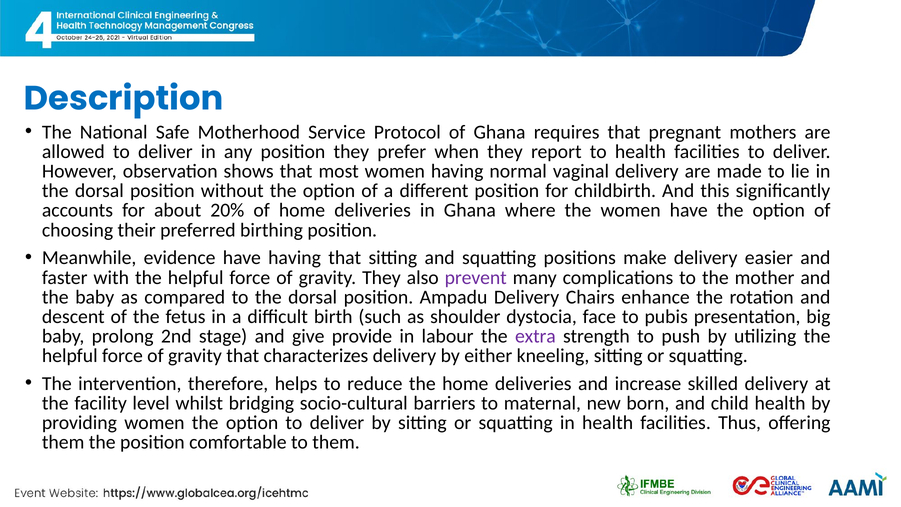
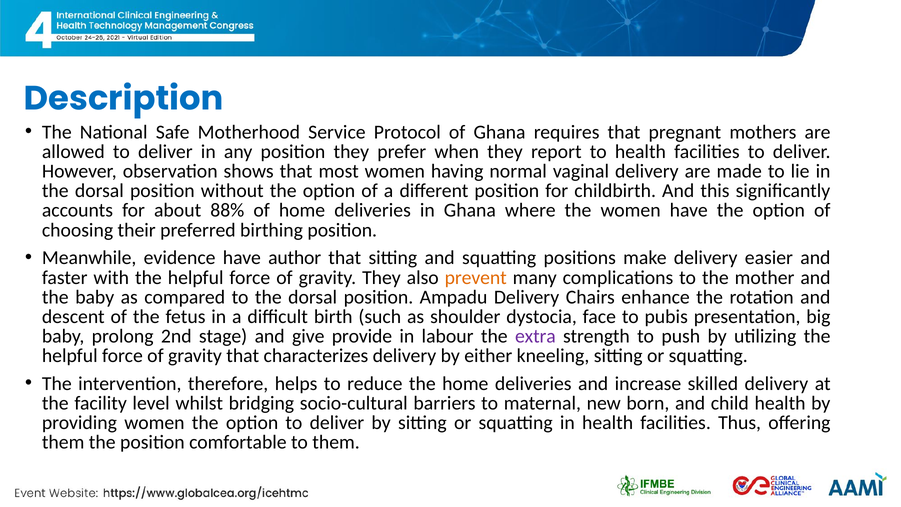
20%: 20% -> 88%
have having: having -> author
prevent colour: purple -> orange
